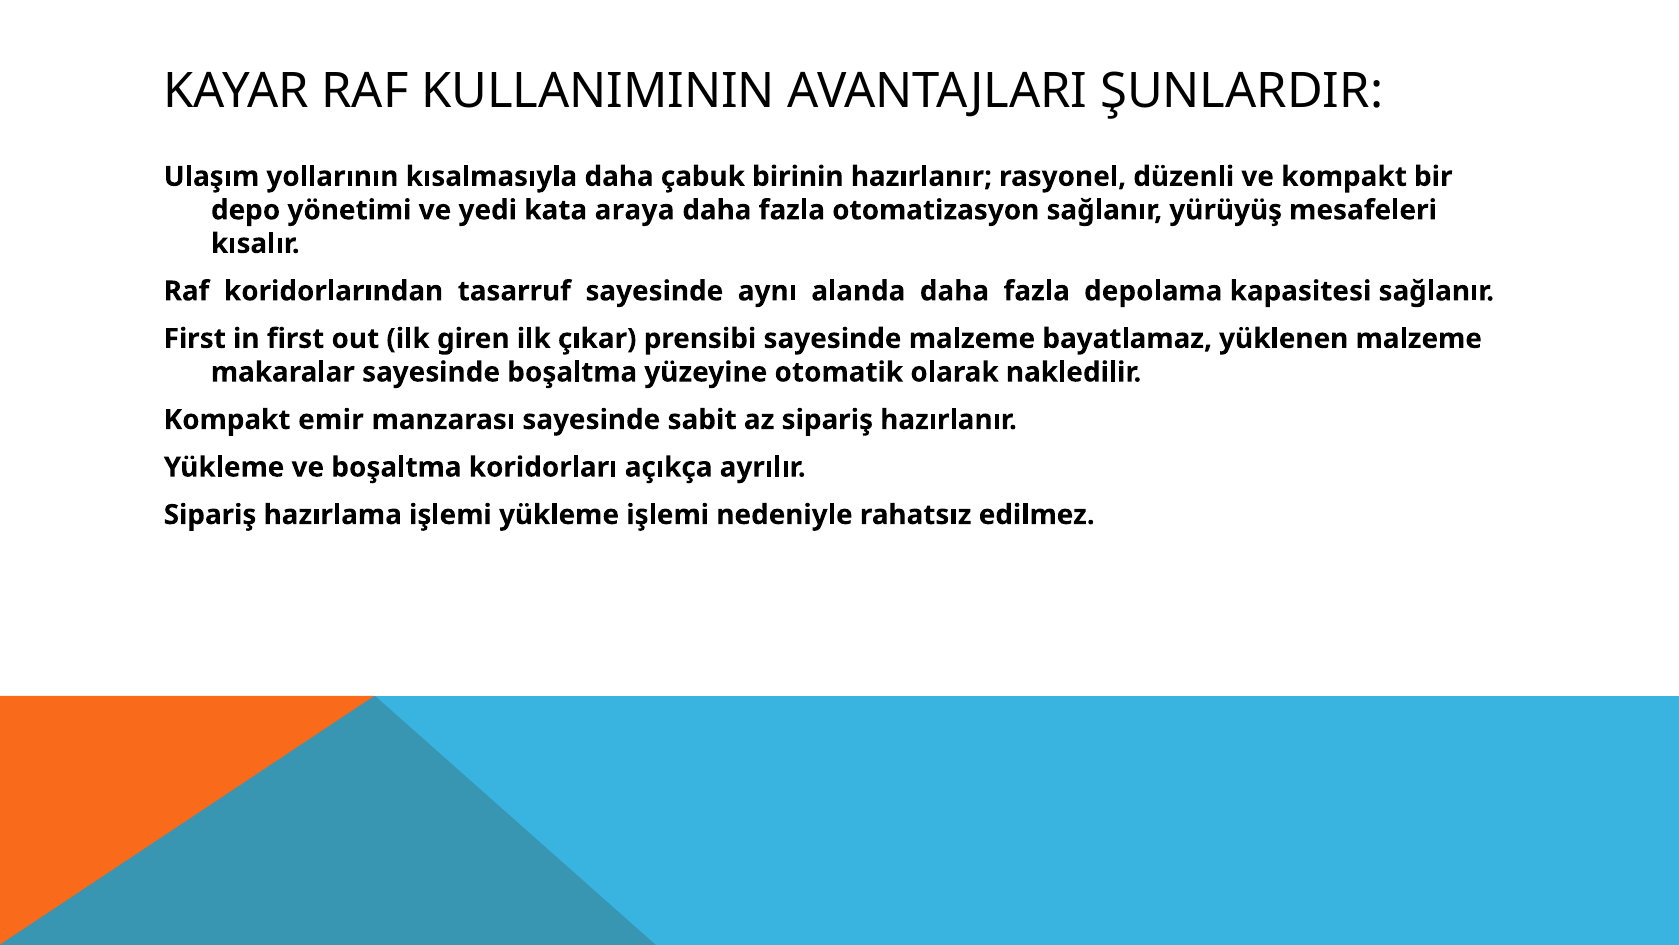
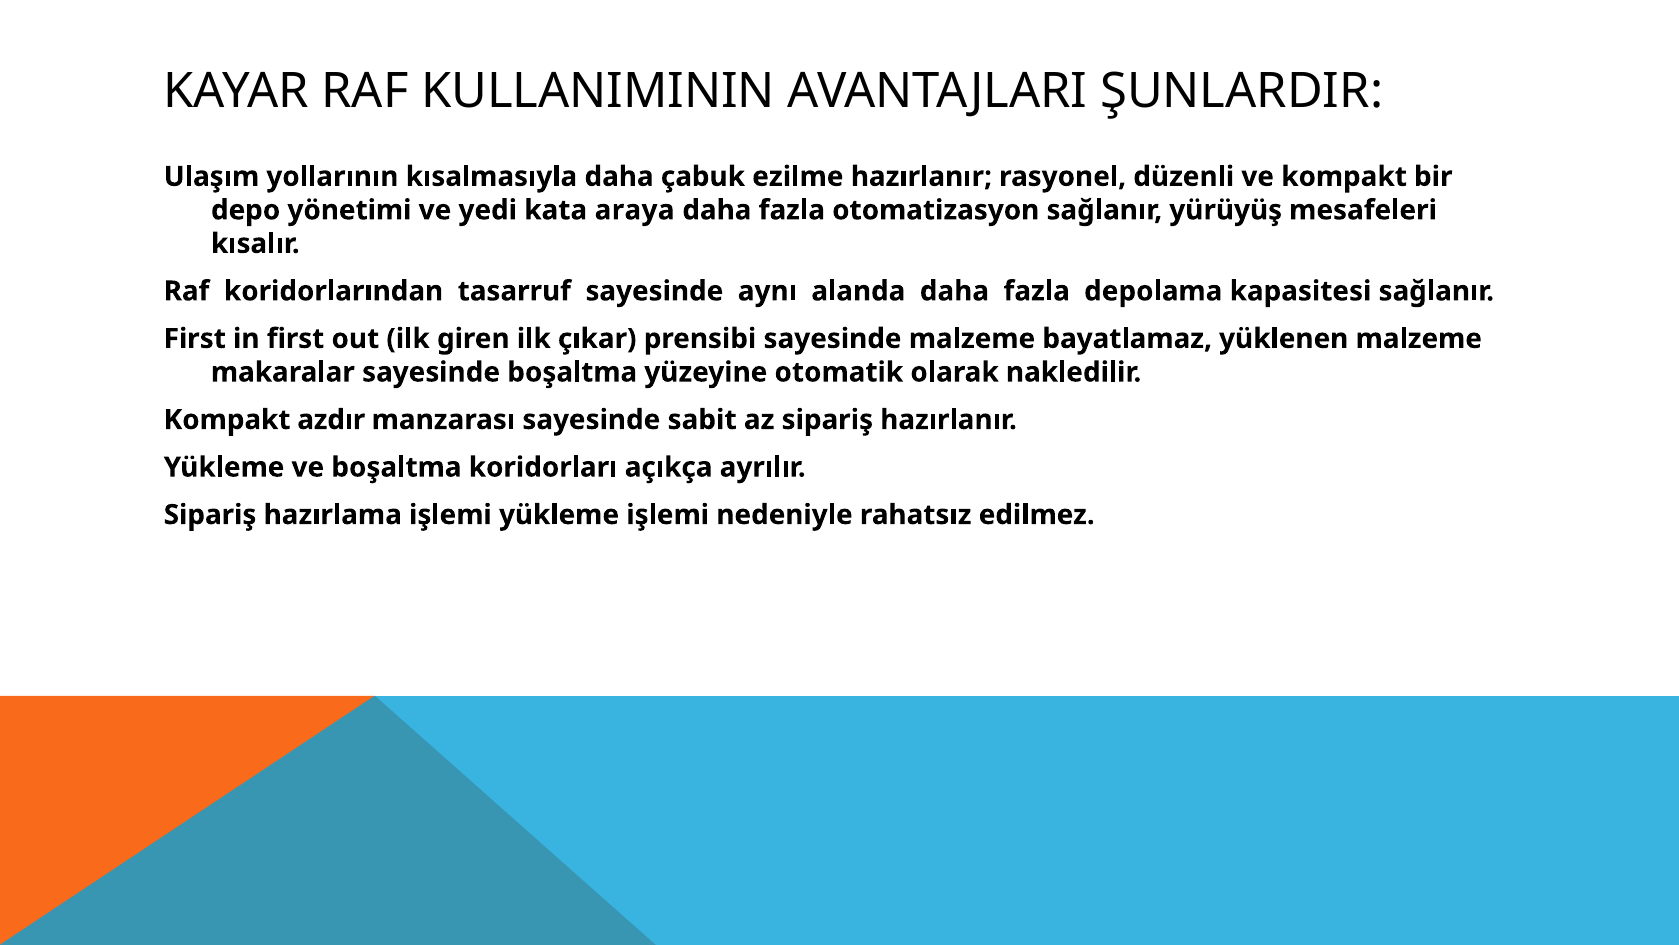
birinin: birinin -> ezilme
emir: emir -> azdır
